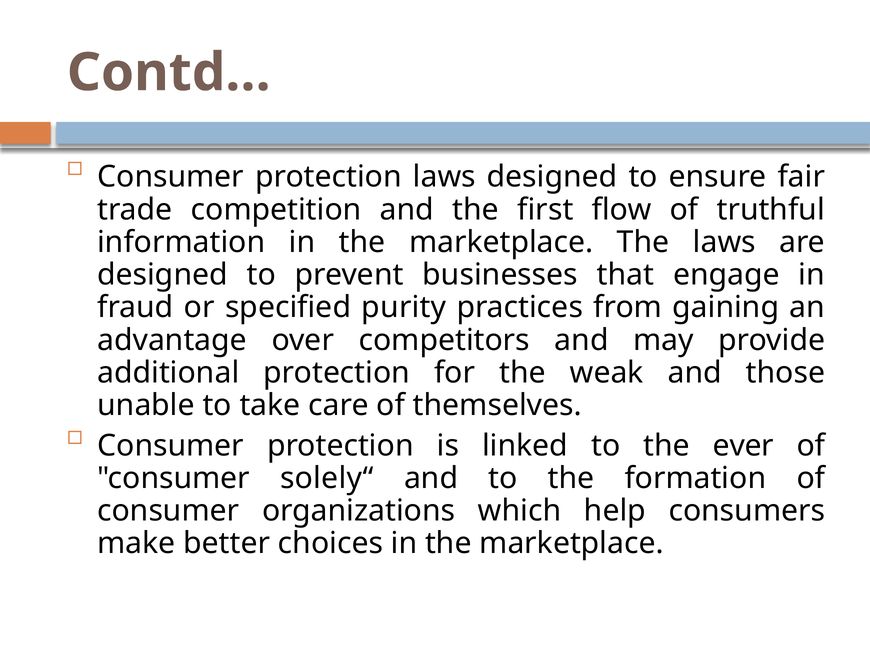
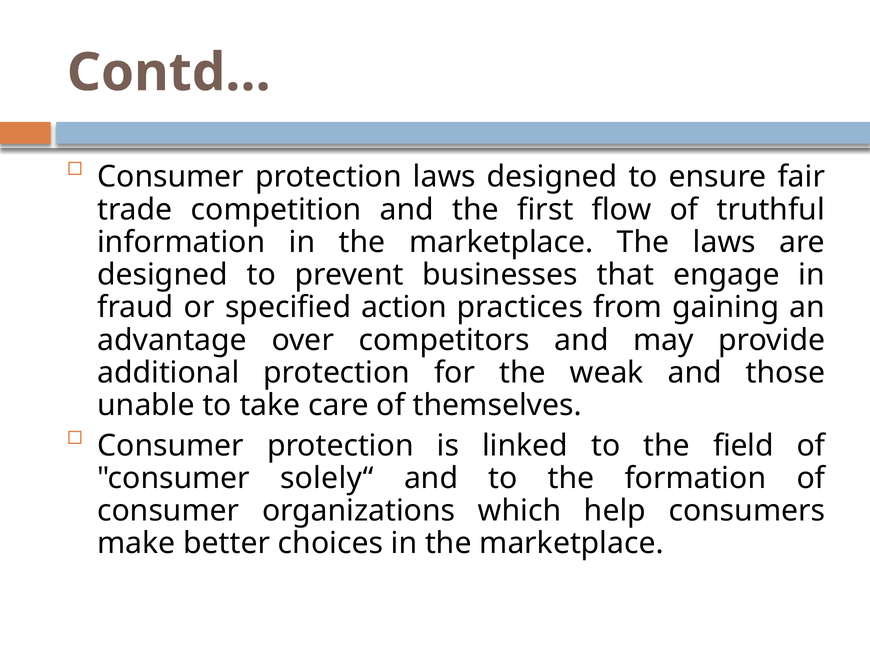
purity: purity -> action
ever: ever -> field
